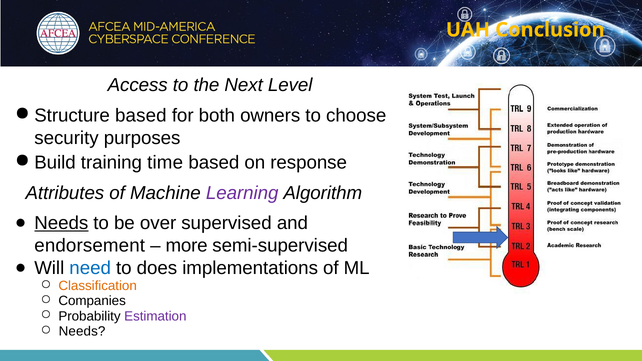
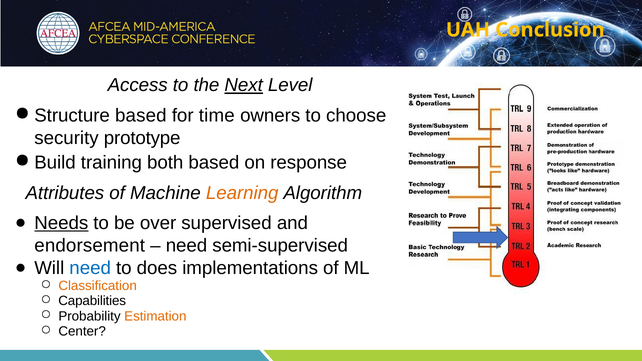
Next underline: none -> present
both: both -> time
purposes: purposes -> prototype
time: time -> both
Learning colour: purple -> orange
more at (187, 245): more -> need
Companies: Companies -> Capabilities
Estimation colour: purple -> orange
Needs at (82, 331): Needs -> Center
